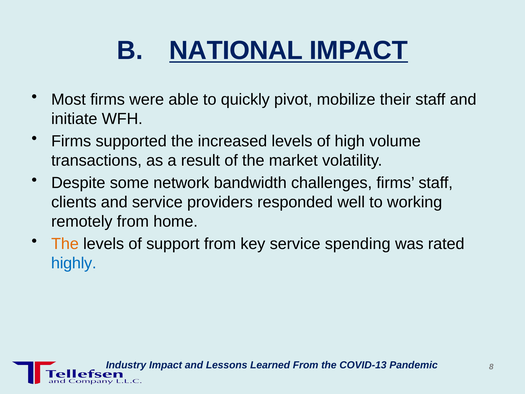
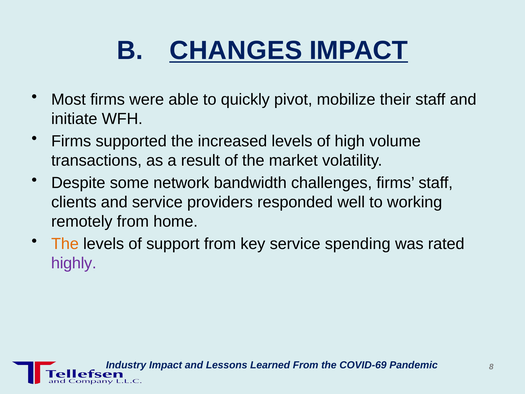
NATIONAL: NATIONAL -> CHANGES
highly colour: blue -> purple
COVID-13: COVID-13 -> COVID-69
